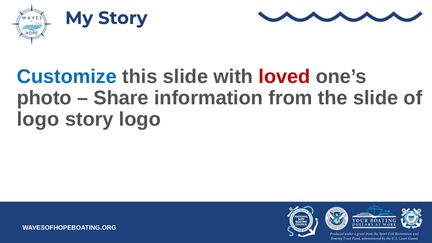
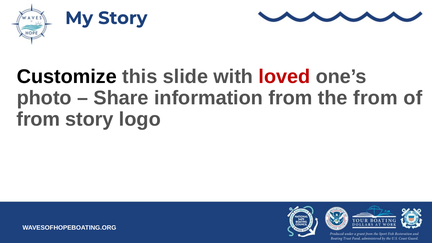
Customize colour: blue -> black
the slide: slide -> from
logo at (38, 119): logo -> from
